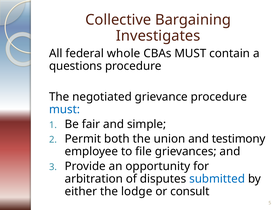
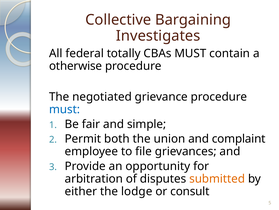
whole: whole -> totally
questions: questions -> otherwise
testimony: testimony -> complaint
submitted colour: blue -> orange
